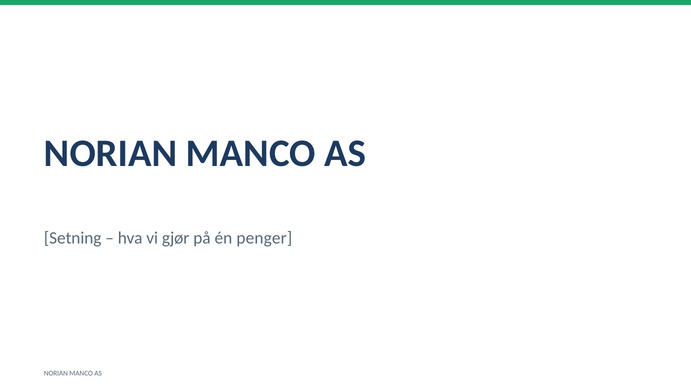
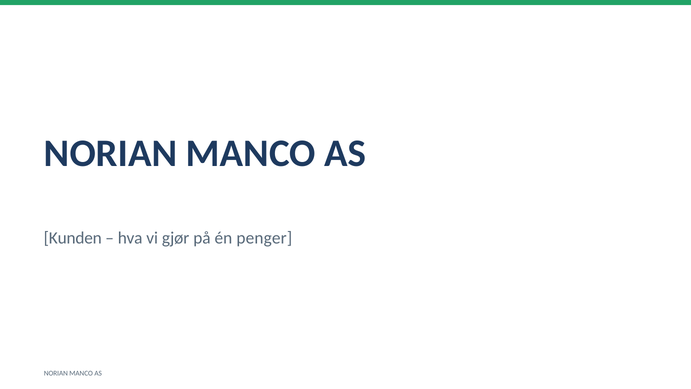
Setning: Setning -> Kunden
